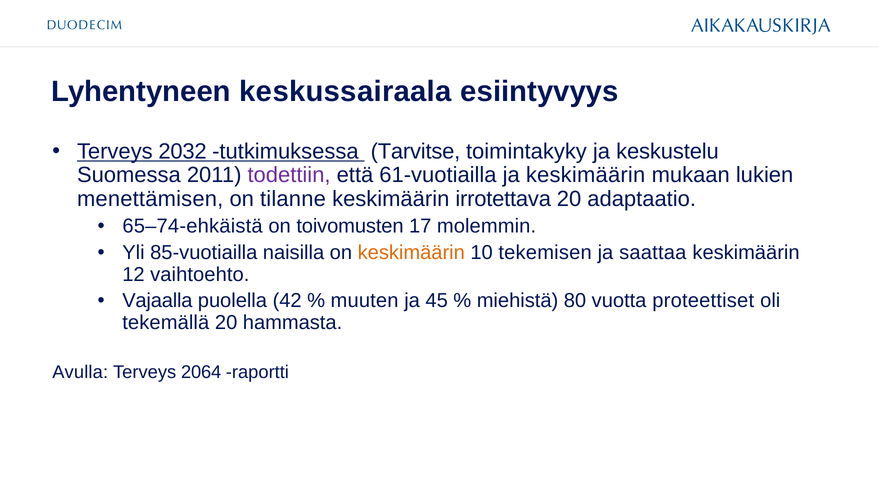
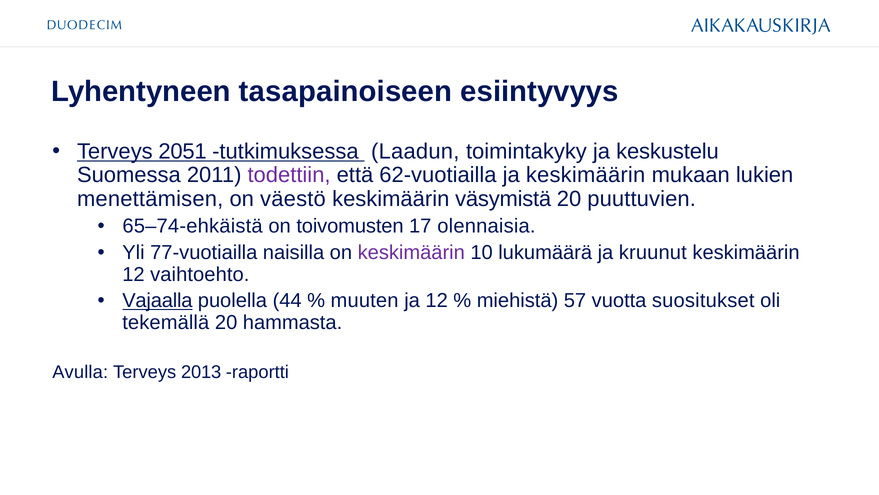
keskussairaala: keskussairaala -> tasapainoiseen
2032: 2032 -> 2051
Tarvitse: Tarvitse -> Laadun
61-vuotiailla: 61-vuotiailla -> 62-vuotiailla
tilanne: tilanne -> väestö
irrotettava: irrotettava -> väsymistä
adaptaatio: adaptaatio -> puuttuvien
molemmin: molemmin -> olennaisia
85-vuotiailla: 85-vuotiailla -> 77-vuotiailla
keskimäärin at (411, 252) colour: orange -> purple
tekemisen: tekemisen -> lukumäärä
saattaa: saattaa -> kruunut
Vajaalla underline: none -> present
42: 42 -> 44
ja 45: 45 -> 12
80: 80 -> 57
proteettiset: proteettiset -> suositukset
2064: 2064 -> 2013
